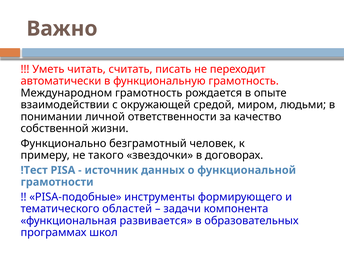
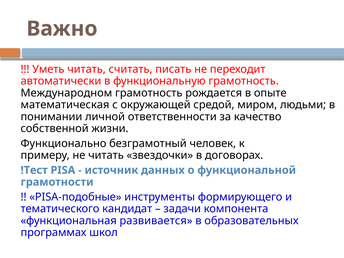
взаимодействии: взаимодействии -> математическая
не такого: такого -> читать
областей: областей -> кандидат
